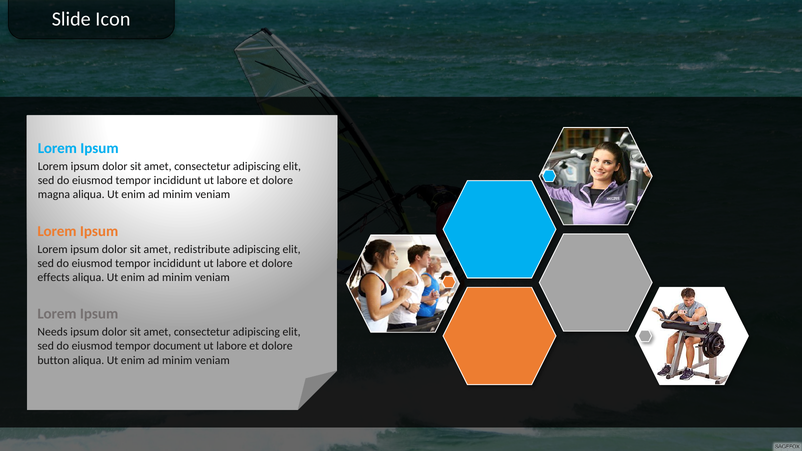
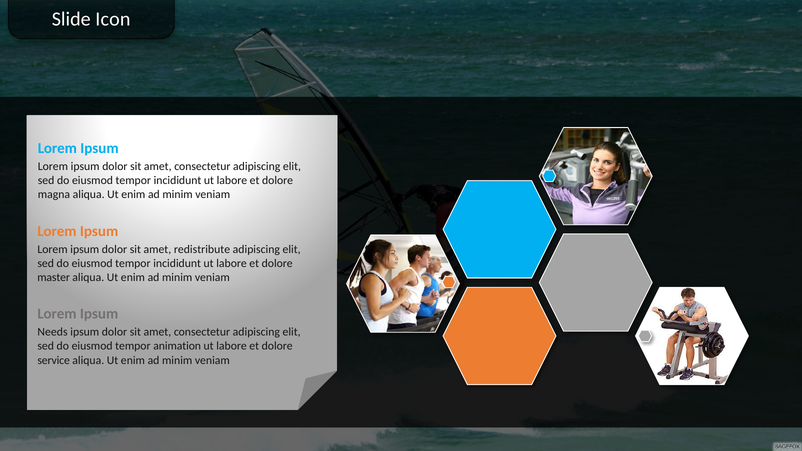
effects: effects -> master
document: document -> animation
button: button -> service
